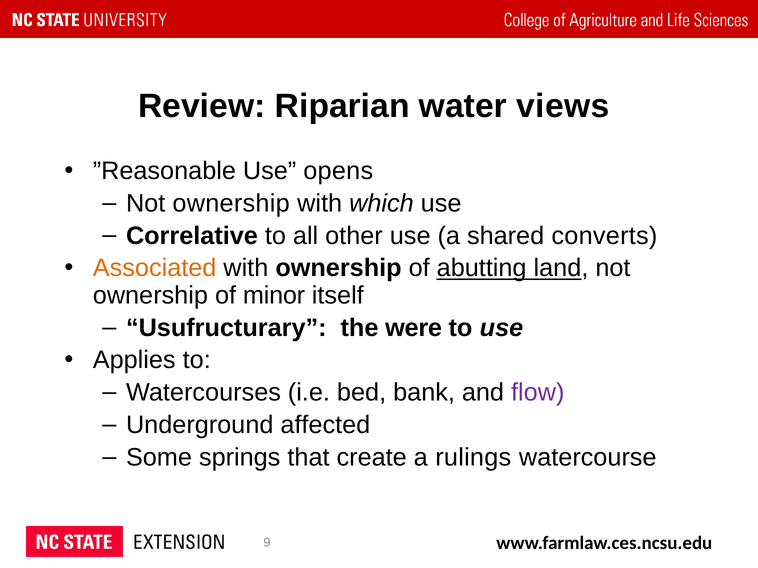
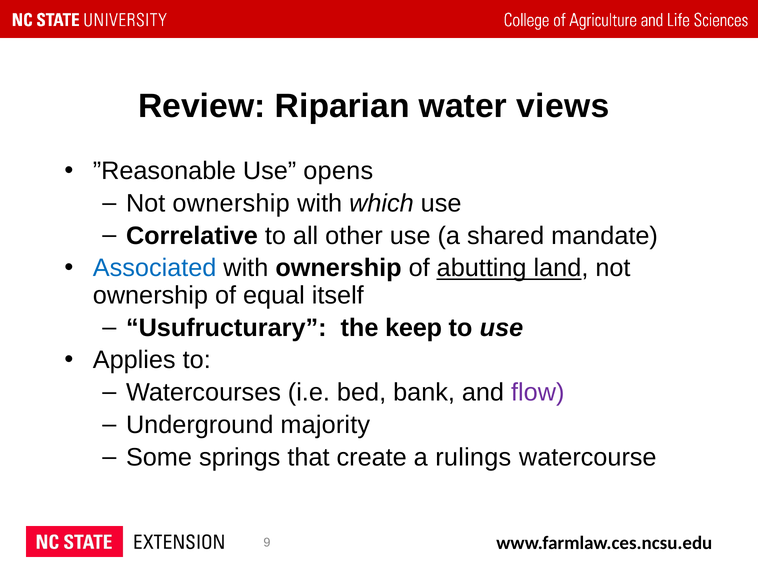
converts: converts -> mandate
Associated colour: orange -> blue
minor: minor -> equal
were: were -> keep
affected: affected -> majority
